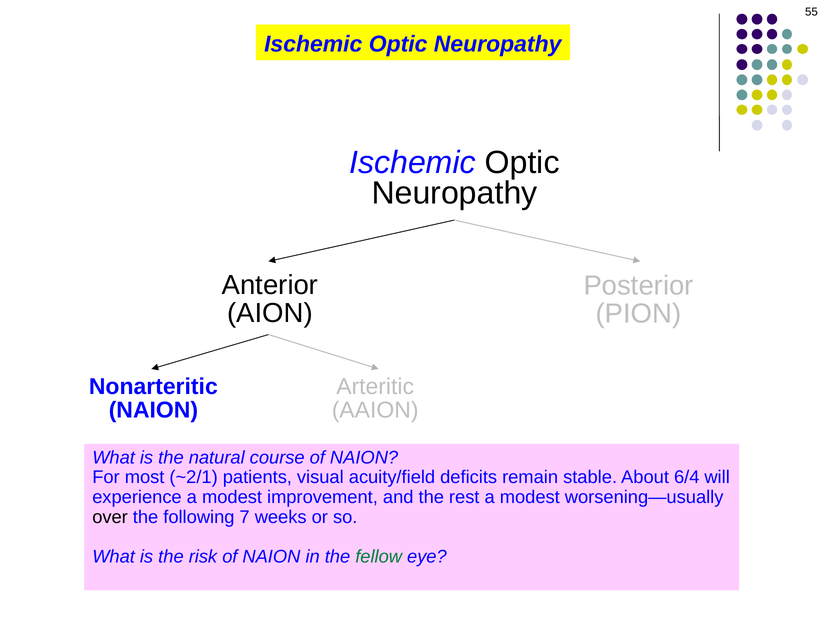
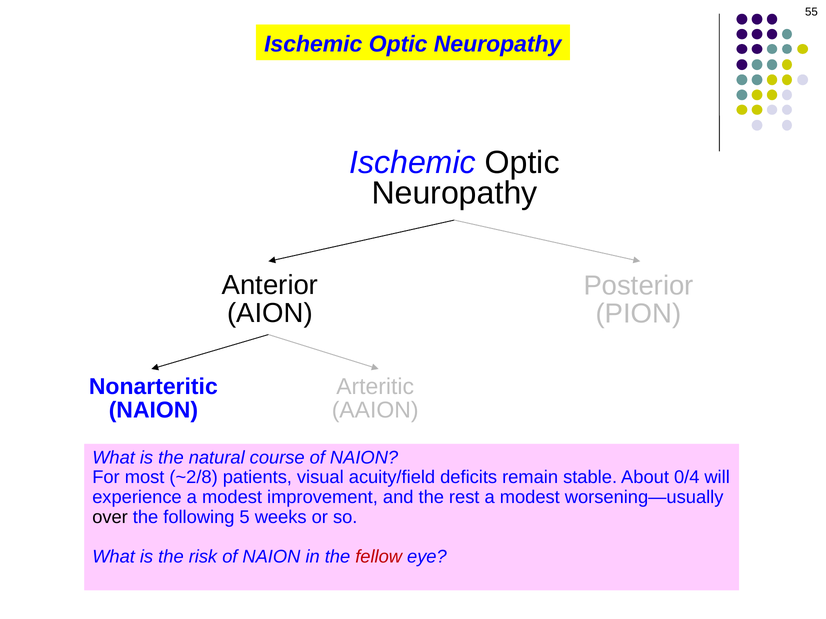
~2/1: ~2/1 -> ~2/8
6/4: 6/4 -> 0/4
7: 7 -> 5
fellow colour: green -> red
